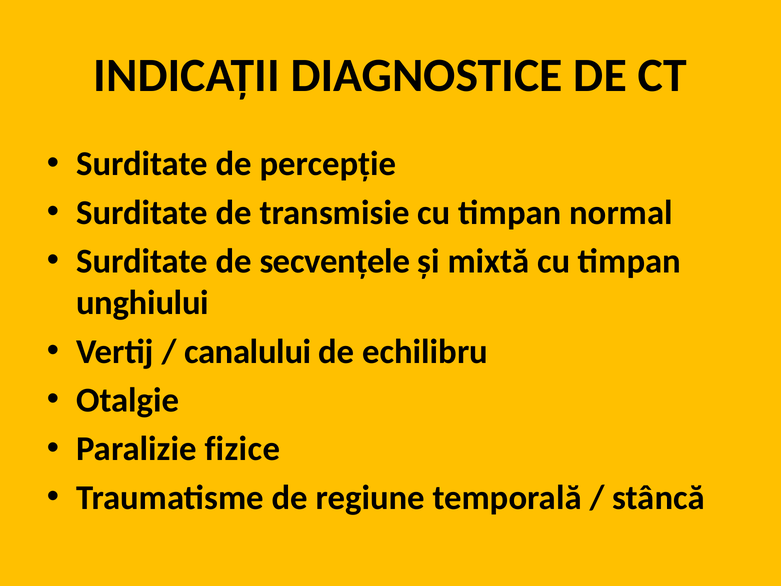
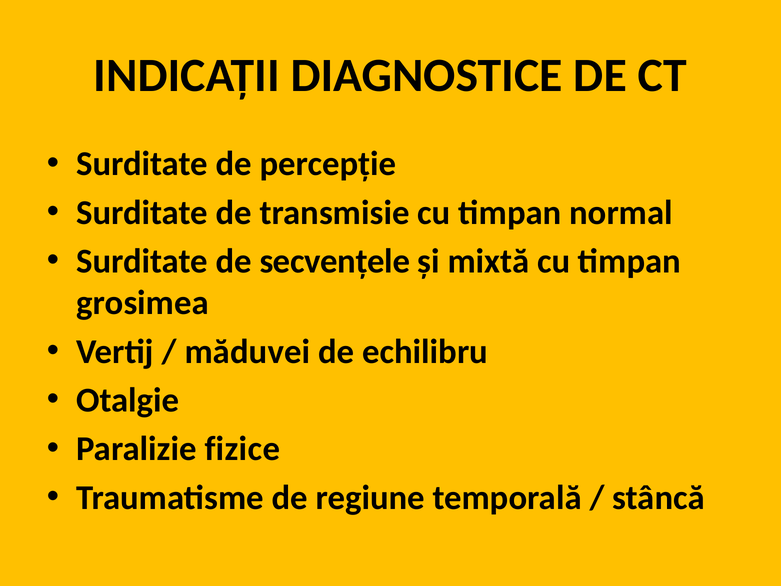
unghiului: unghiului -> grosimea
canalului: canalului -> măduvei
